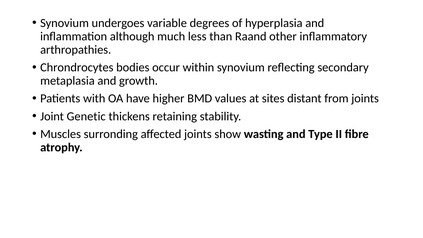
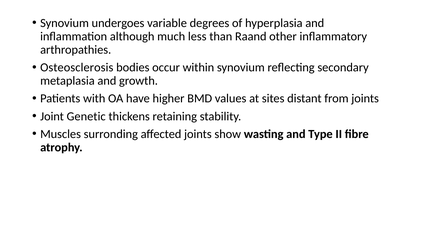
Chrondrocytes: Chrondrocytes -> Osteosclerosis
